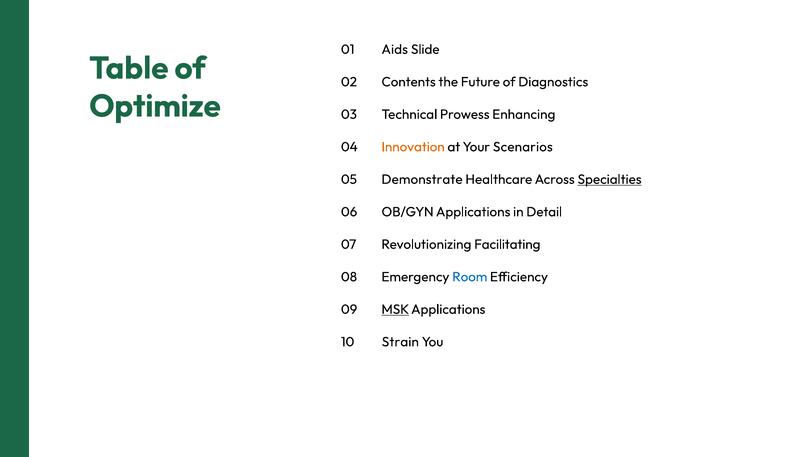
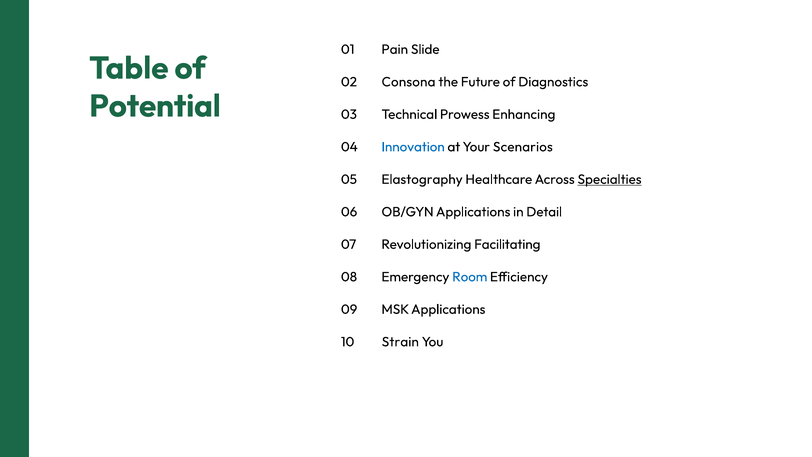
Aids: Aids -> Pain
Contents: Contents -> Consona
Optimize: Optimize -> Potential
Innovation colour: orange -> blue
Demonstrate: Demonstrate -> Elastography
MSK underline: present -> none
